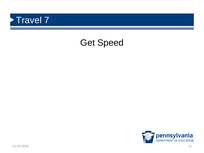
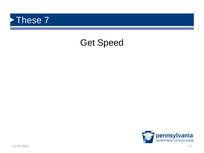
Travel: Travel -> These
